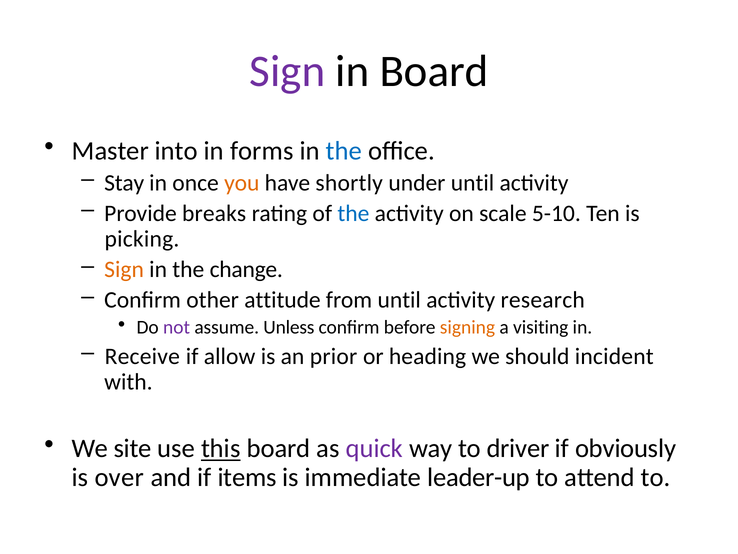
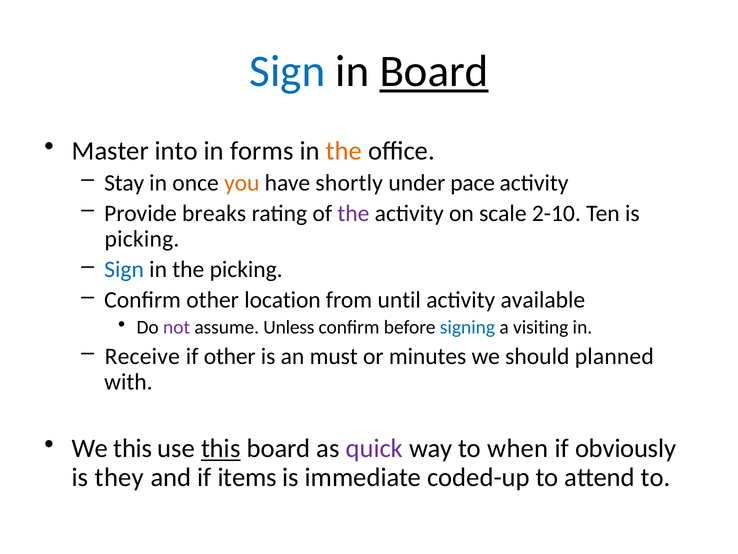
Sign at (287, 71) colour: purple -> blue
Board at (434, 71) underline: none -> present
the at (344, 151) colour: blue -> orange
under until: until -> pace
the at (353, 213) colour: blue -> purple
5-10: 5-10 -> 2-10
Sign at (124, 269) colour: orange -> blue
the change: change -> picking
attitude: attitude -> location
research: research -> available
signing colour: orange -> blue
if allow: allow -> other
prior: prior -> must
heading: heading -> minutes
incident: incident -> planned
We site: site -> this
driver: driver -> when
over: over -> they
leader-up: leader-up -> coded-up
